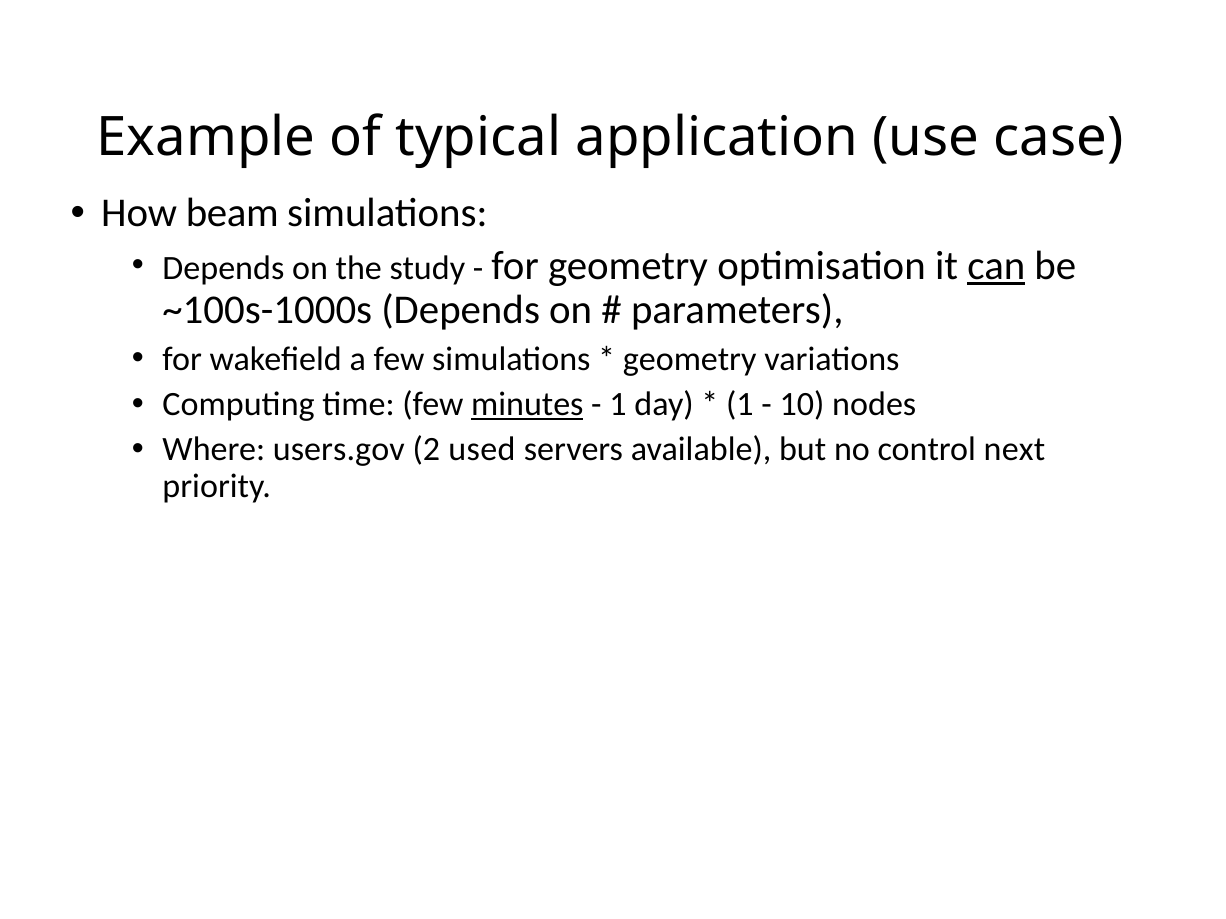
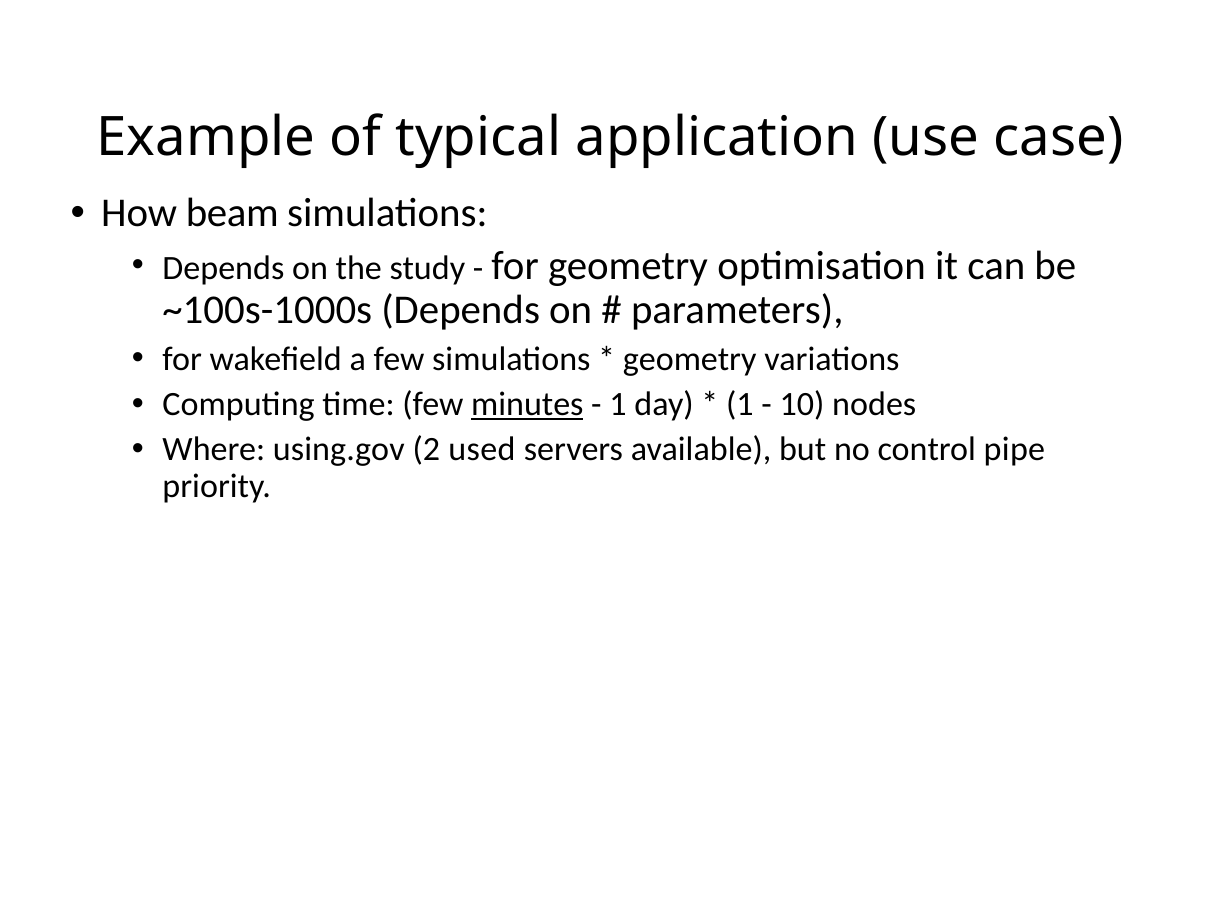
can underline: present -> none
users.gov: users.gov -> using.gov
next: next -> pipe
